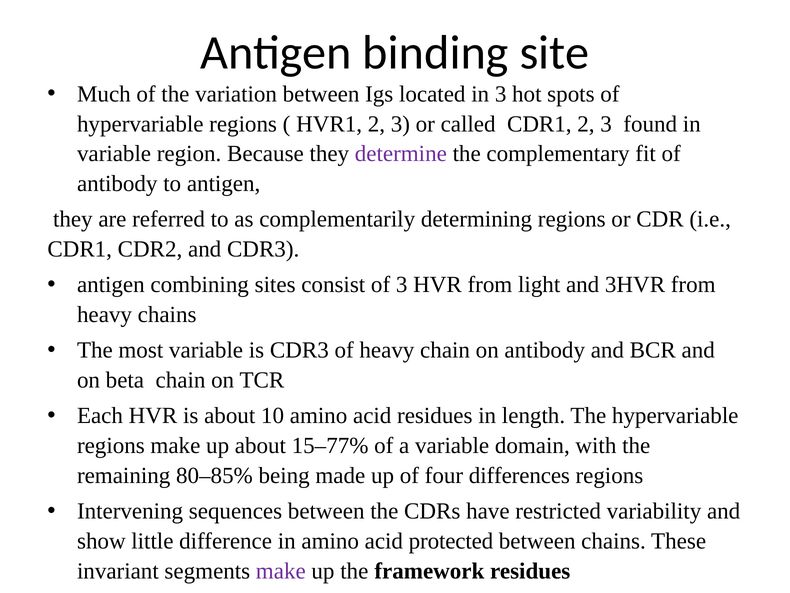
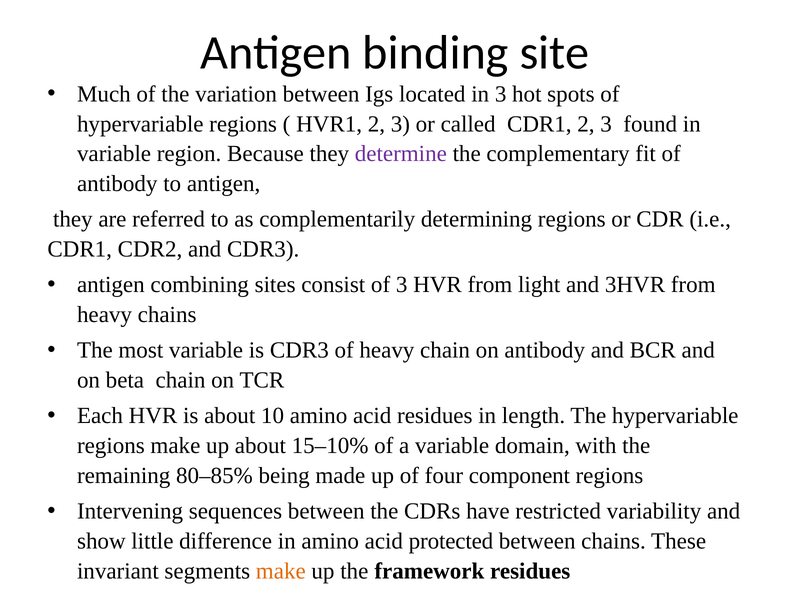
15–77%: 15–77% -> 15–10%
differences: differences -> component
make at (281, 570) colour: purple -> orange
